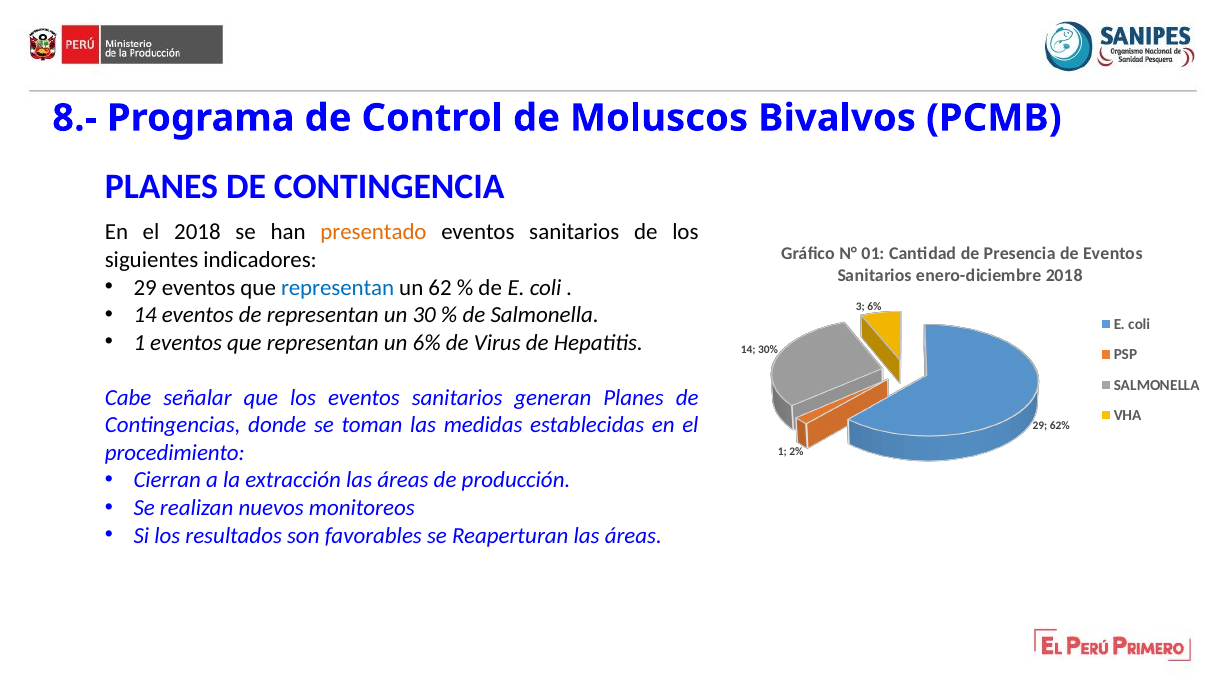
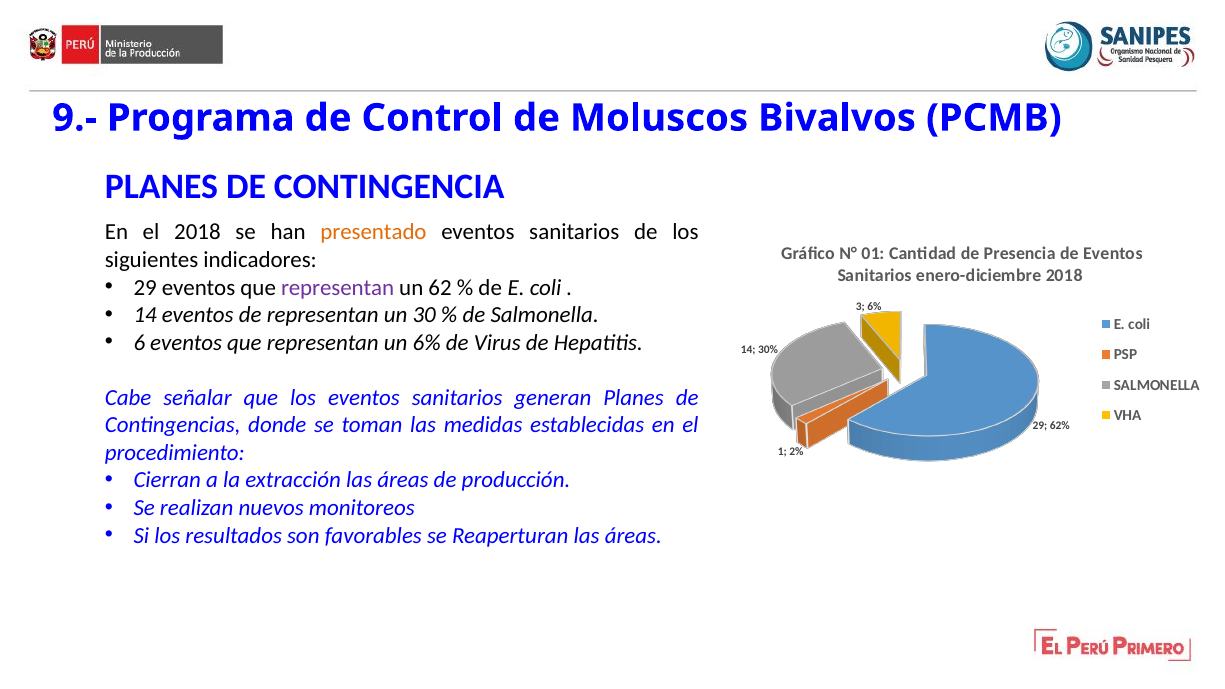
8.-: 8.- -> 9.-
representan at (338, 288) colour: blue -> purple
1 at (139, 343): 1 -> 6
